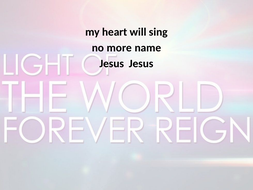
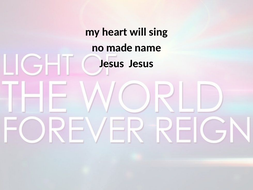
more: more -> made
